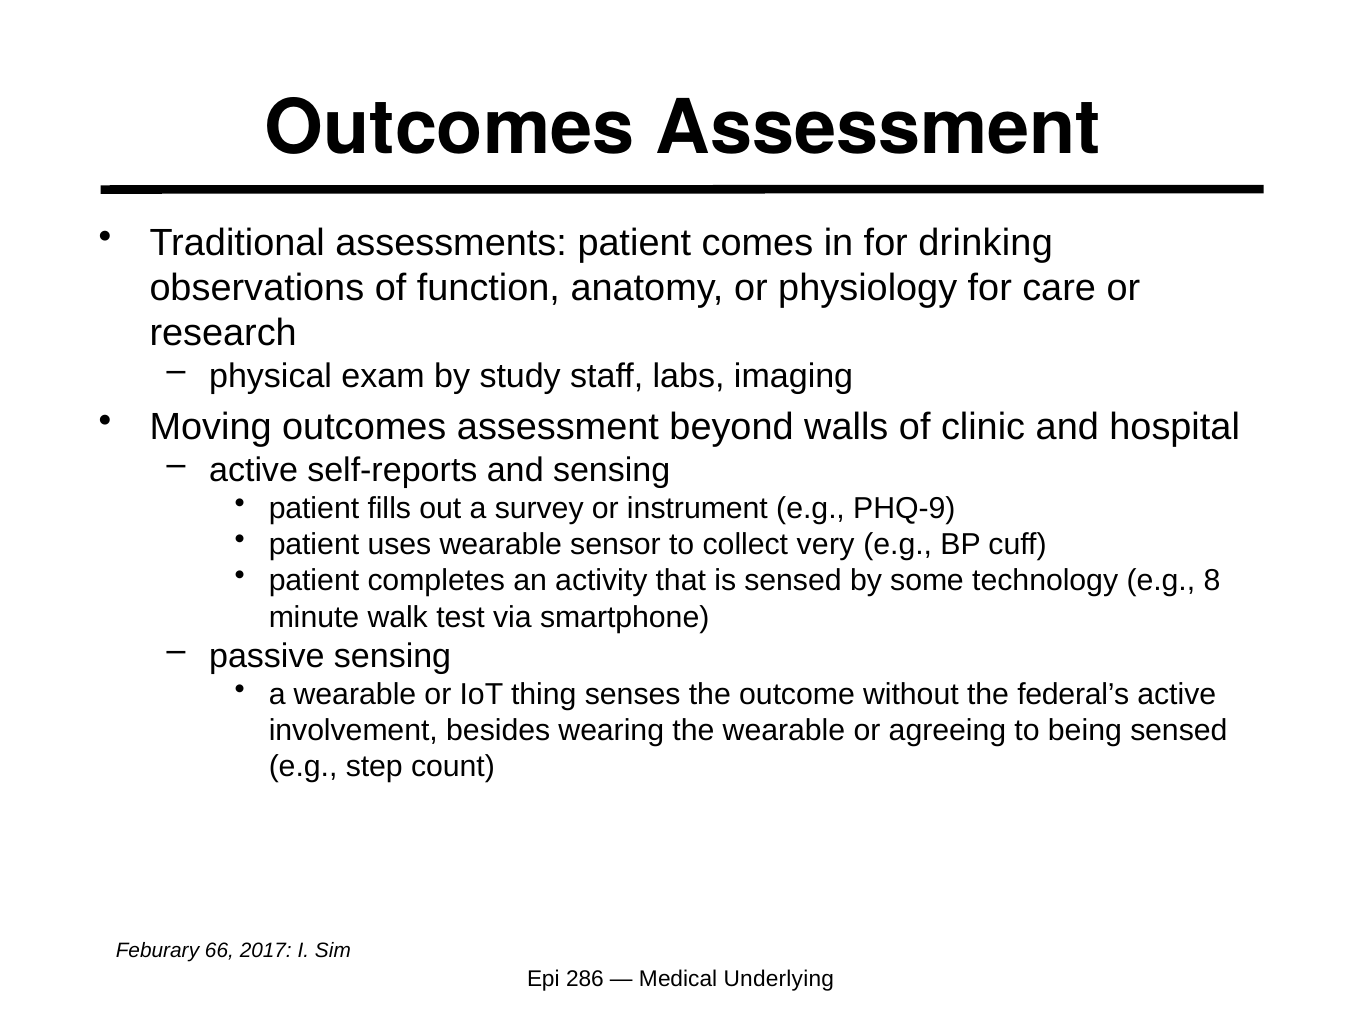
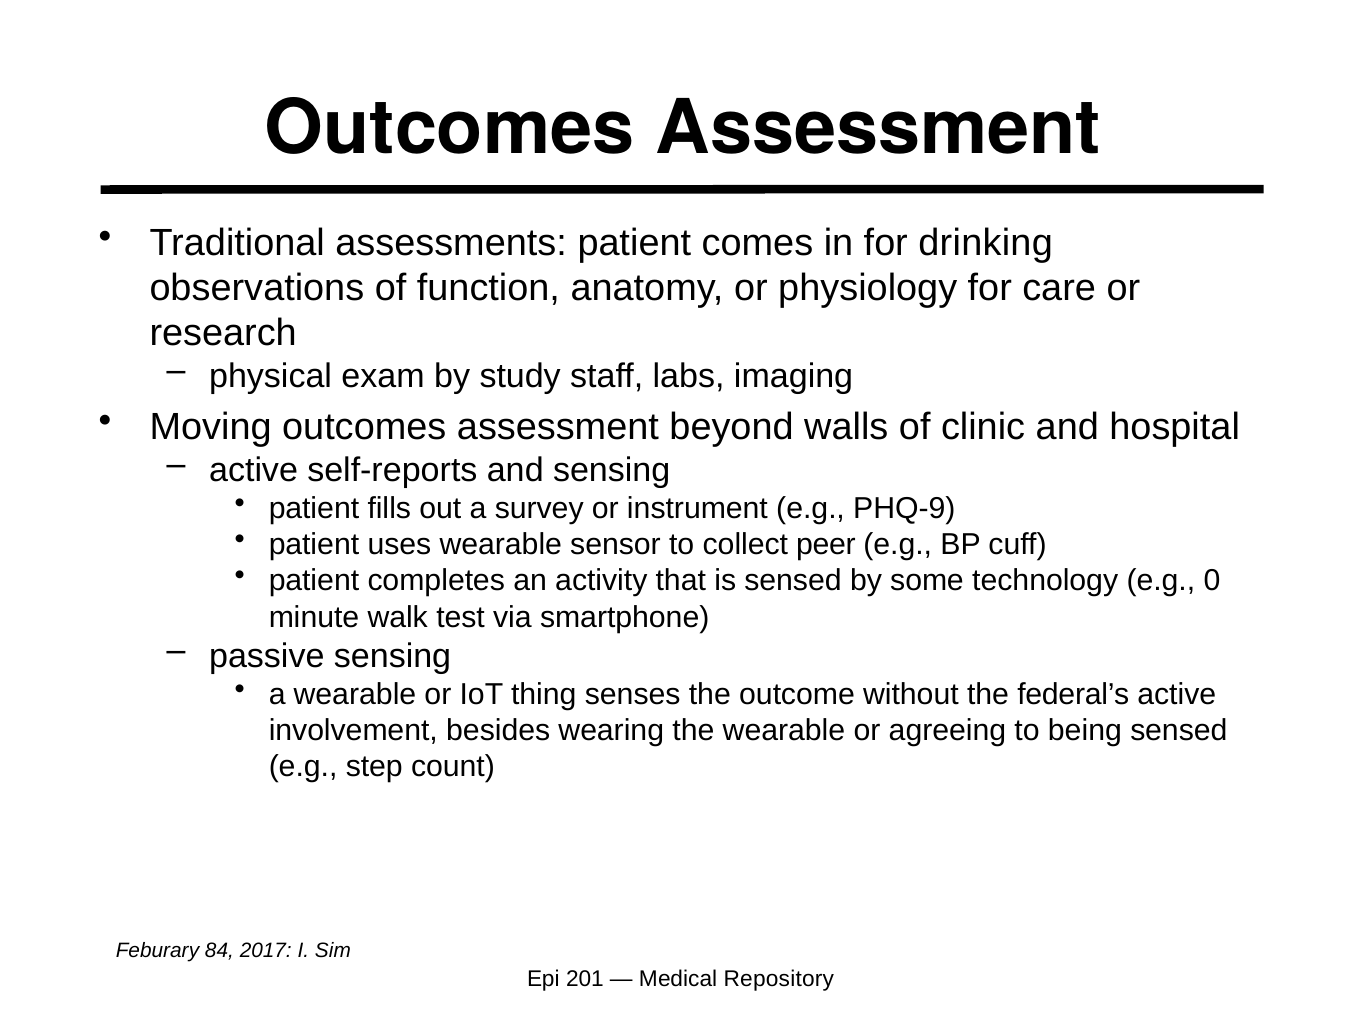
very: very -> peer
8: 8 -> 0
66: 66 -> 84
286: 286 -> 201
Underlying: Underlying -> Repository
